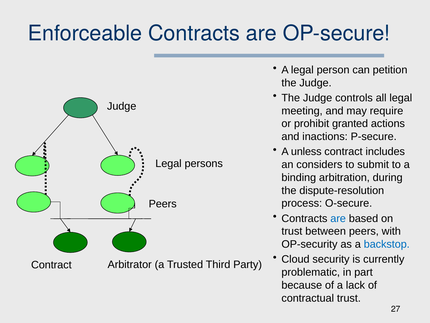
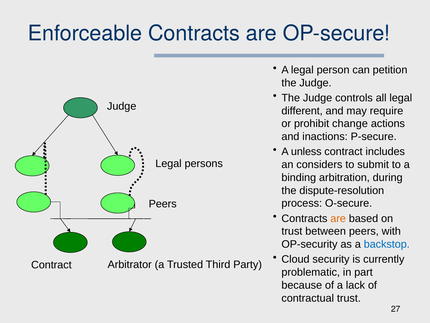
meeting: meeting -> different
granted: granted -> change
are at (338, 218) colour: blue -> orange
